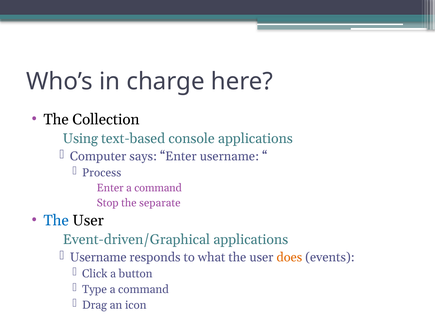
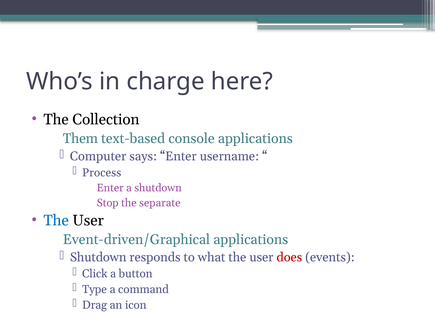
Using: Using -> Them
Enter a command: command -> shutdown
Username at (98, 257): Username -> Shutdown
does colour: orange -> red
